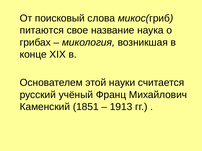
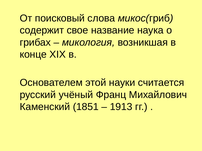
питаются: питаются -> содержит
